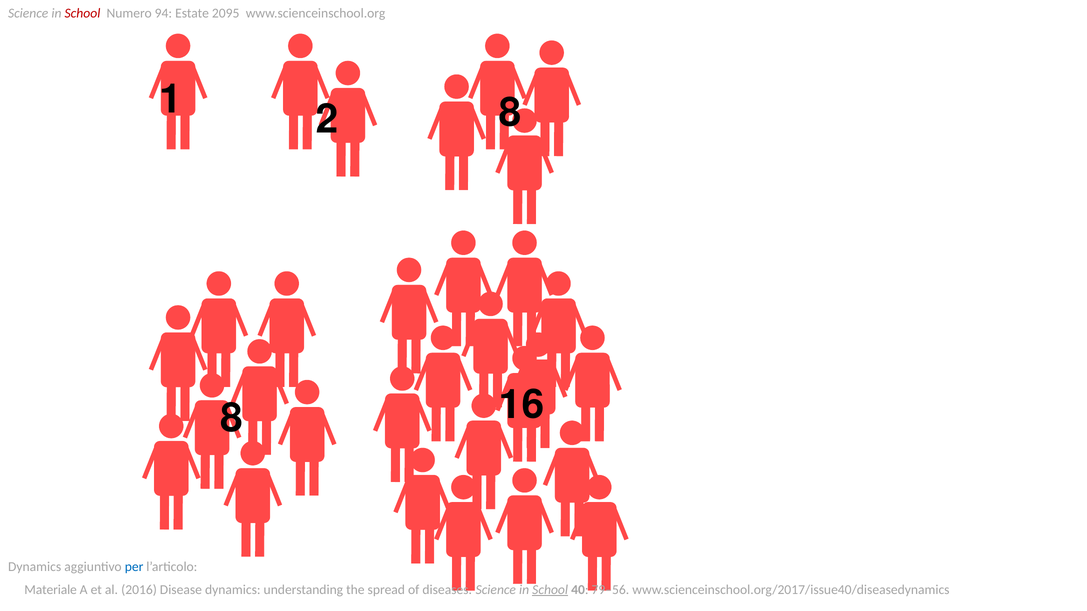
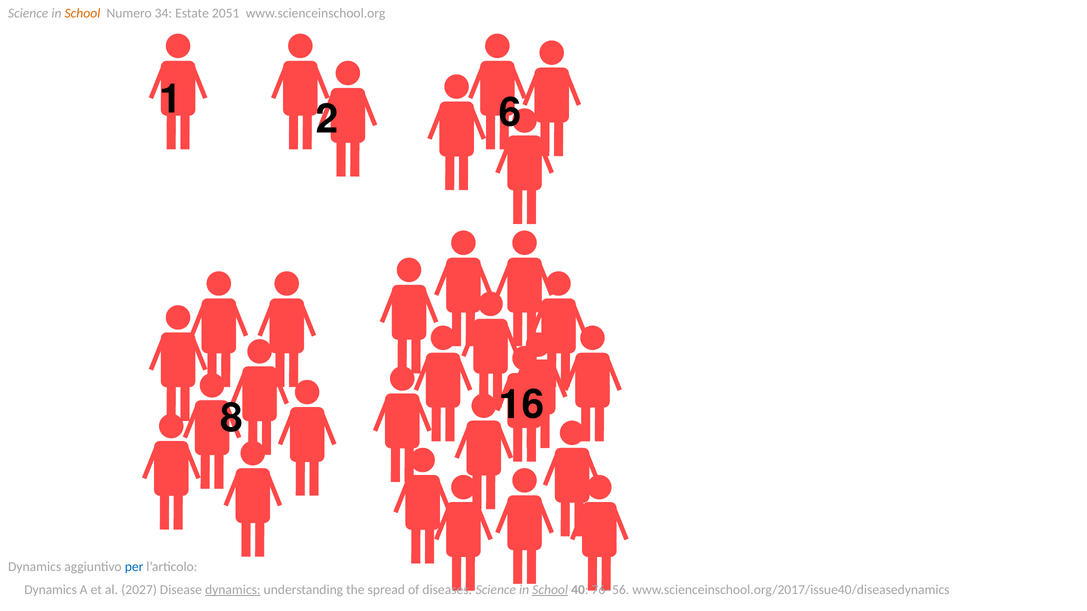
School at (82, 13) colour: red -> orange
94: 94 -> 34
2095: 2095 -> 2051
2 8: 8 -> 6
Materiale at (51, 590): Materiale -> Dynamics
2016: 2016 -> 2027
dynamics at (233, 590) underline: none -> present
79–56: 79–56 -> 76–56
